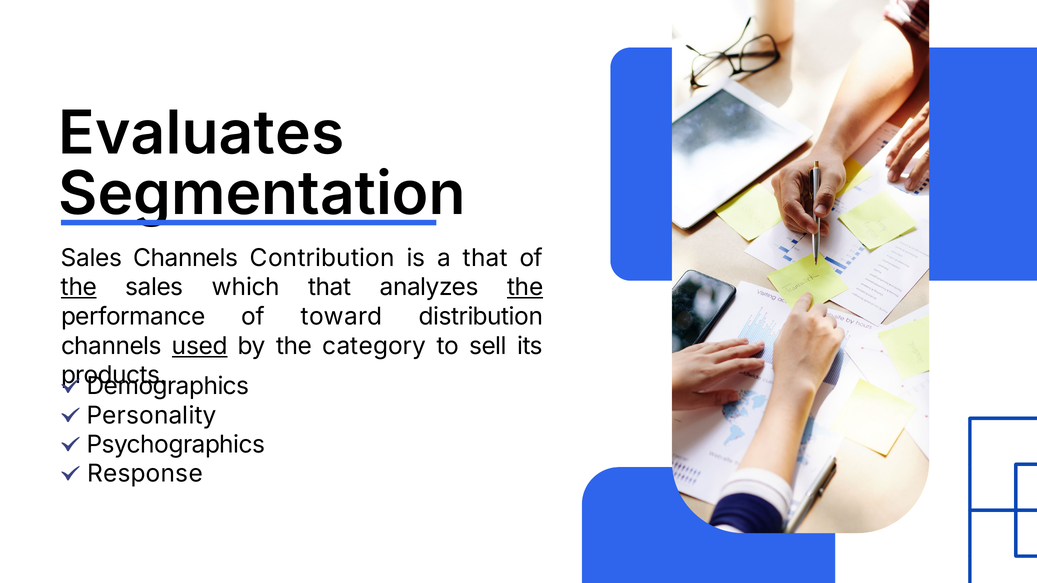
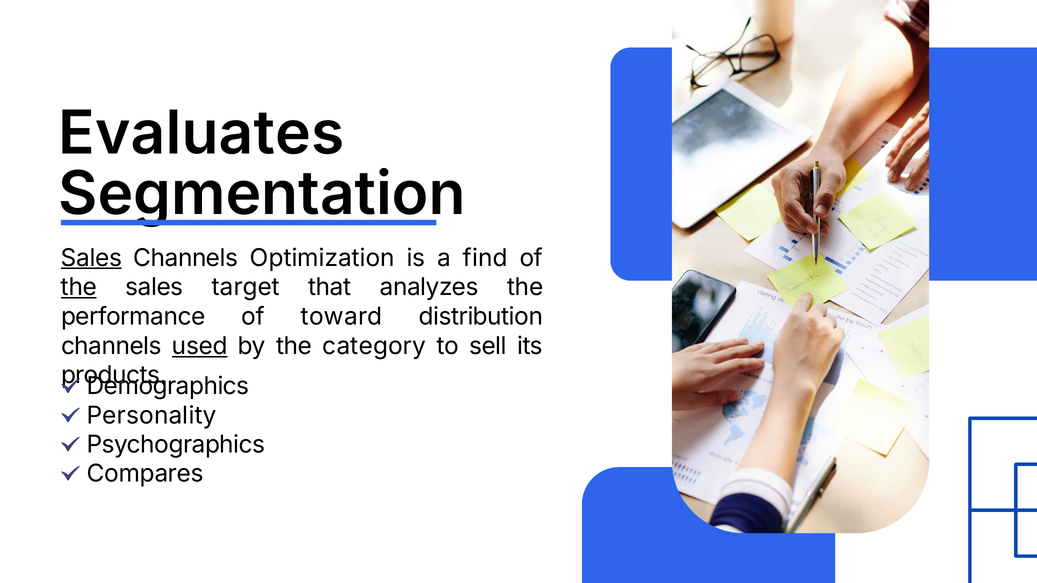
Sales at (91, 258) underline: none -> present
Contribution: Contribution -> Optimization
a that: that -> find
which: which -> target
the at (525, 287) underline: present -> none
Response: Response -> Compares
